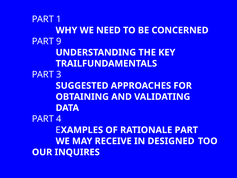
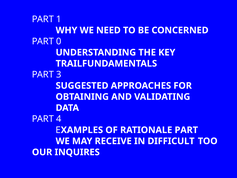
9: 9 -> 0
DESIGNED: DESIGNED -> DIFFICULT
